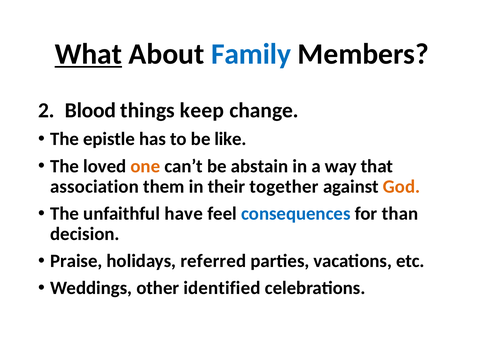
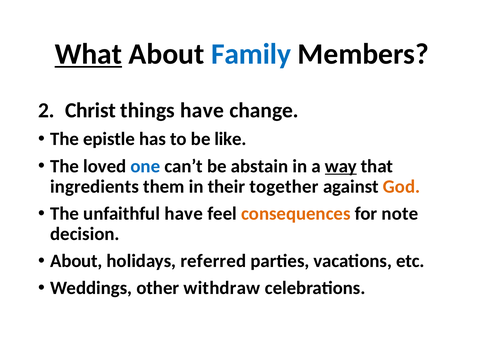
Blood: Blood -> Christ
things keep: keep -> have
one colour: orange -> blue
way underline: none -> present
association: association -> ingredients
consequences colour: blue -> orange
than: than -> note
Praise at (76, 261): Praise -> About
identified: identified -> withdraw
